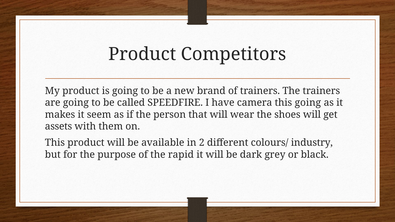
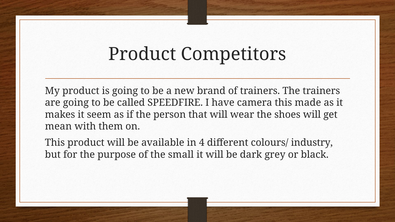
this going: going -> made
assets: assets -> mean
2: 2 -> 4
rapid: rapid -> small
